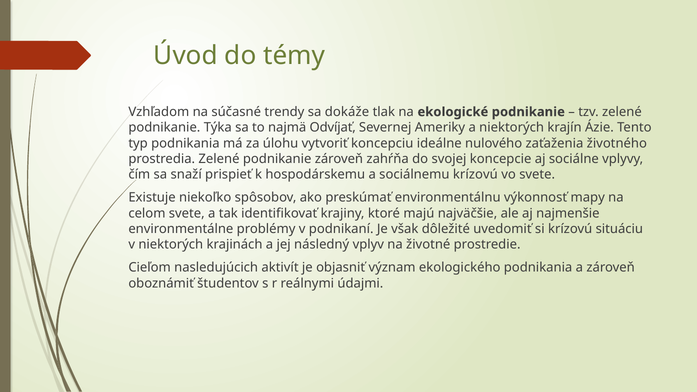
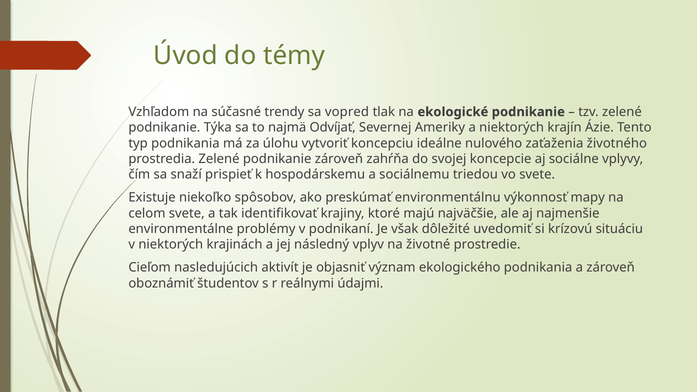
dokáže: dokáže -> vopred
sociálnemu krízovú: krízovú -> triedou
